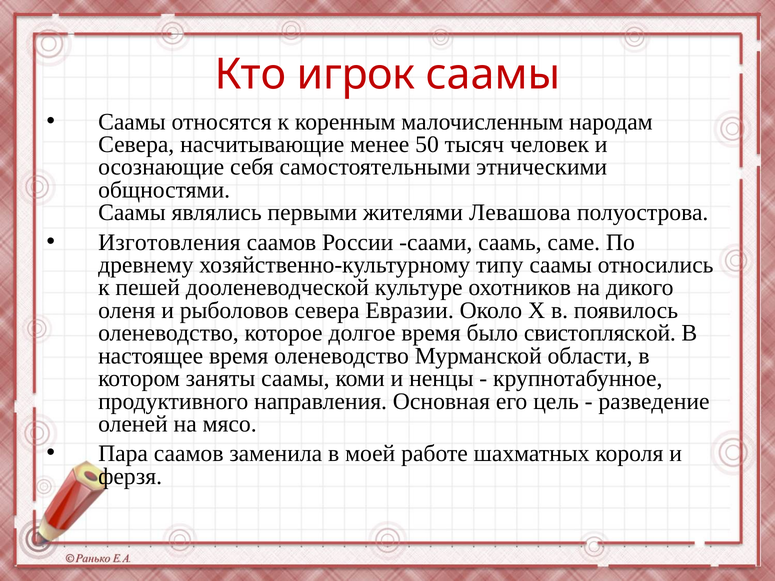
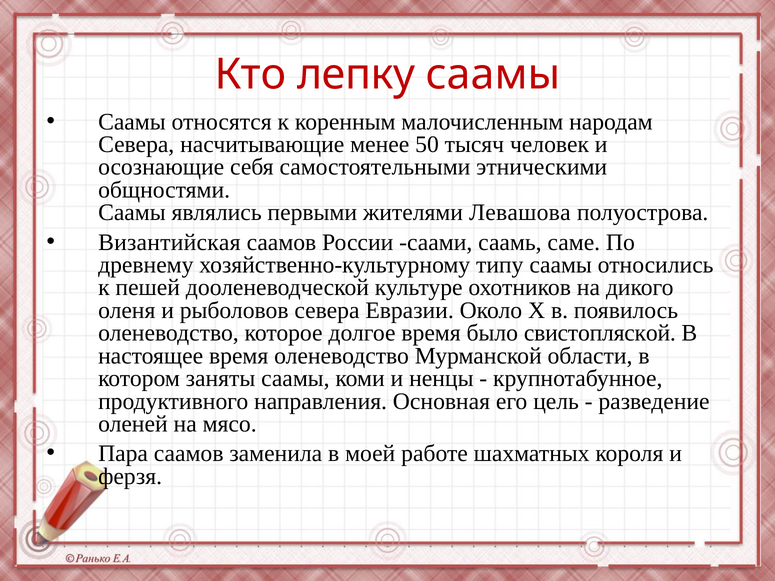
игрок: игрок -> лепку
Изготовления: Изготовления -> Византийская
